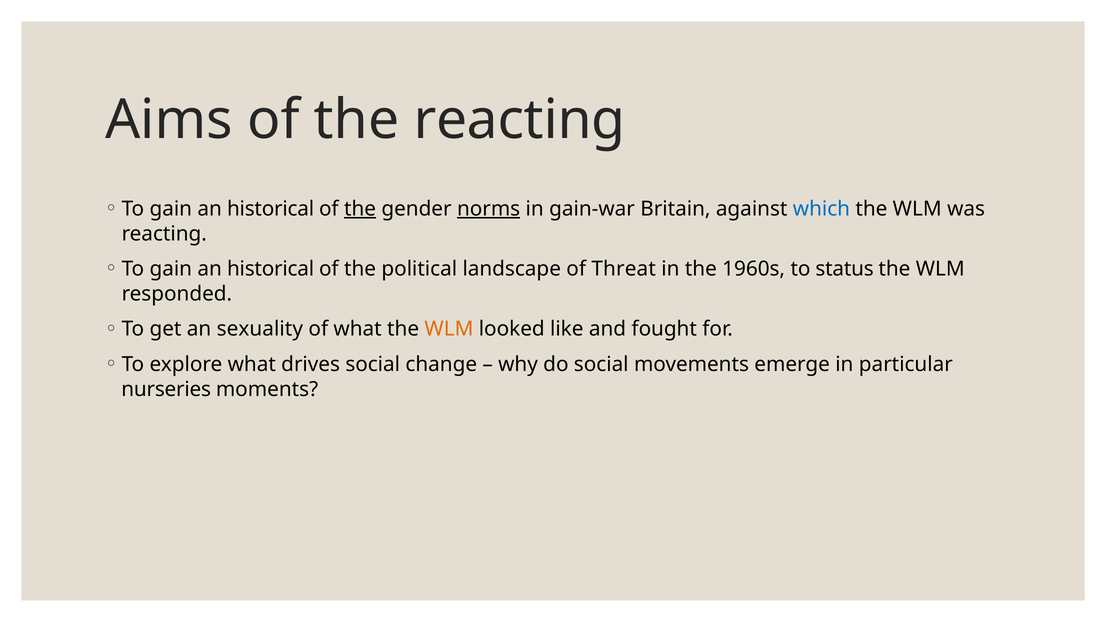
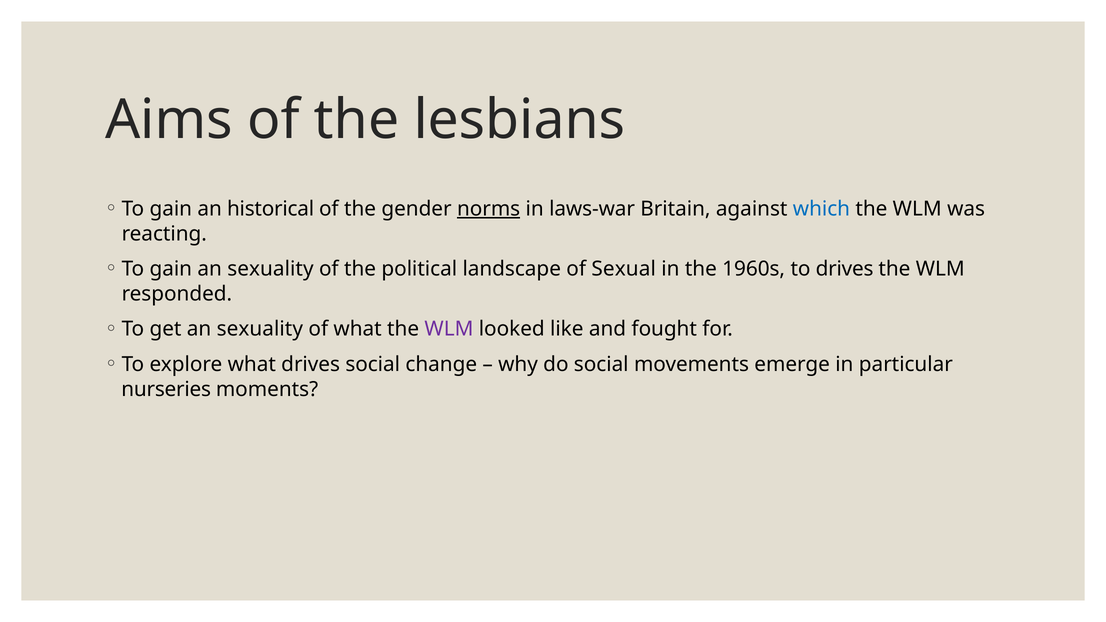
the reacting: reacting -> lesbians
the at (360, 209) underline: present -> none
gain-war: gain-war -> laws-war
historical at (271, 269): historical -> sexuality
Threat: Threat -> Sexual
to status: status -> drives
WLM at (449, 329) colour: orange -> purple
